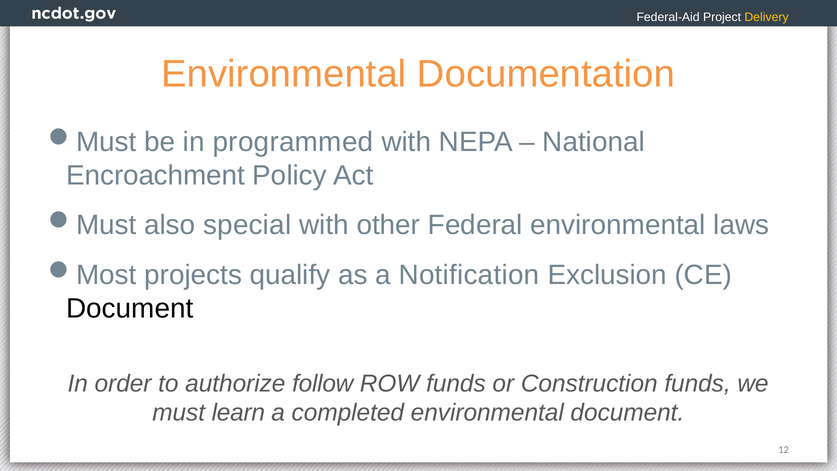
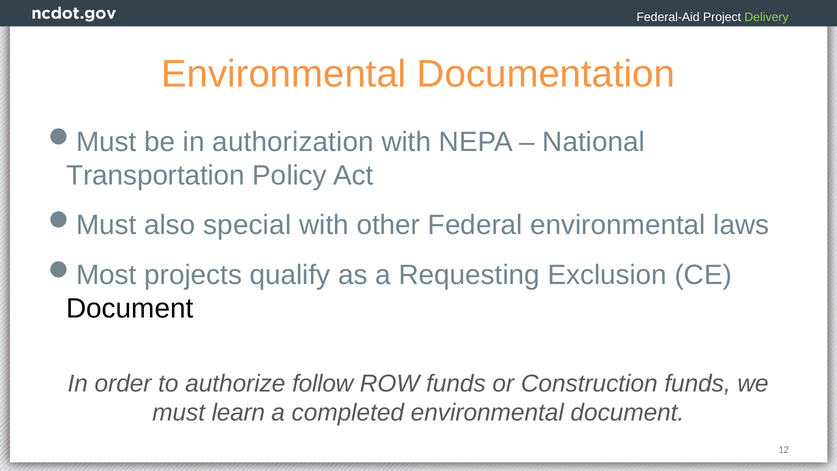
Delivery colour: yellow -> light green
programmed: programmed -> authorization
Encroachment: Encroachment -> Transportation
Notification: Notification -> Requesting
